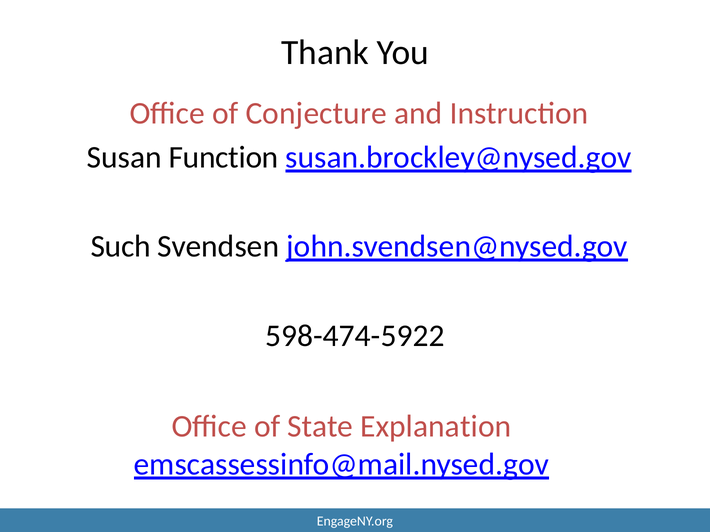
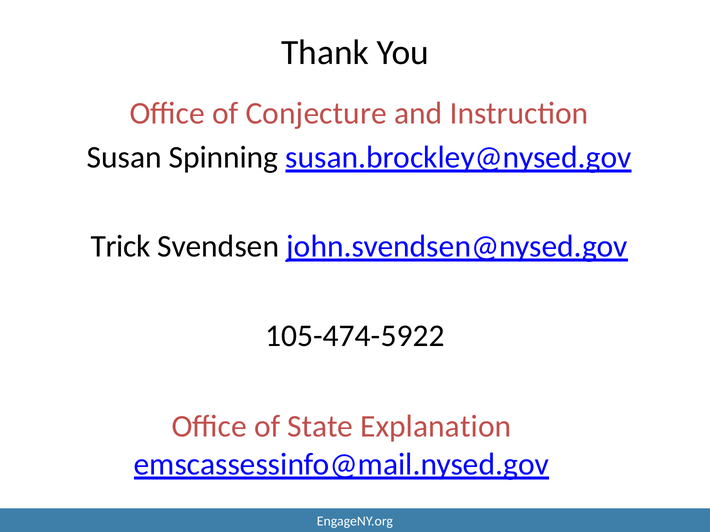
Function: Function -> Spinning
Such: Such -> Trick
598-474-5922: 598-474-5922 -> 105-474-5922
